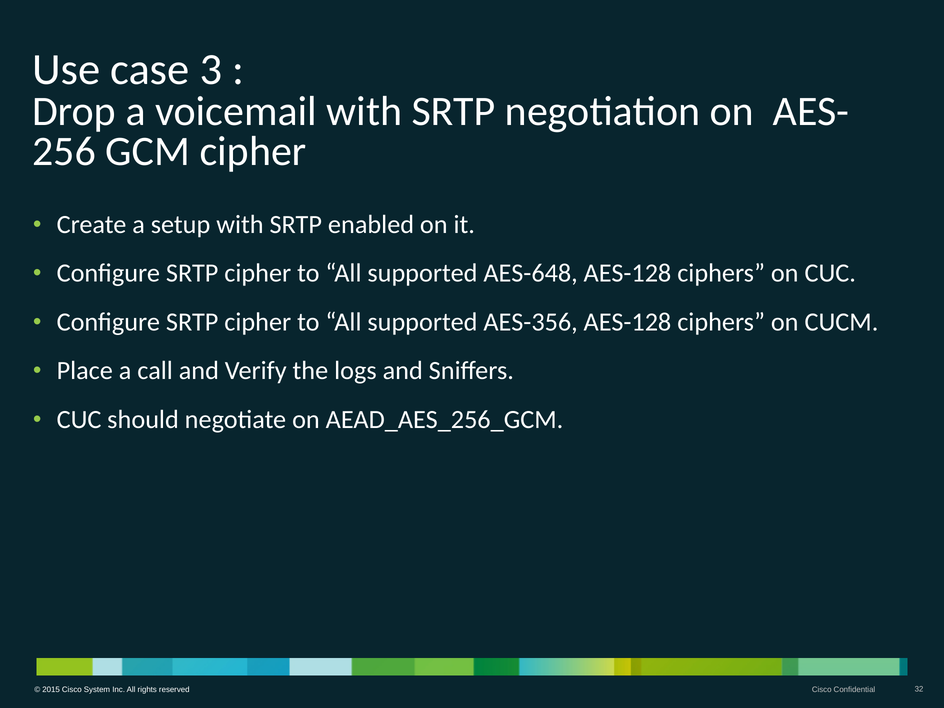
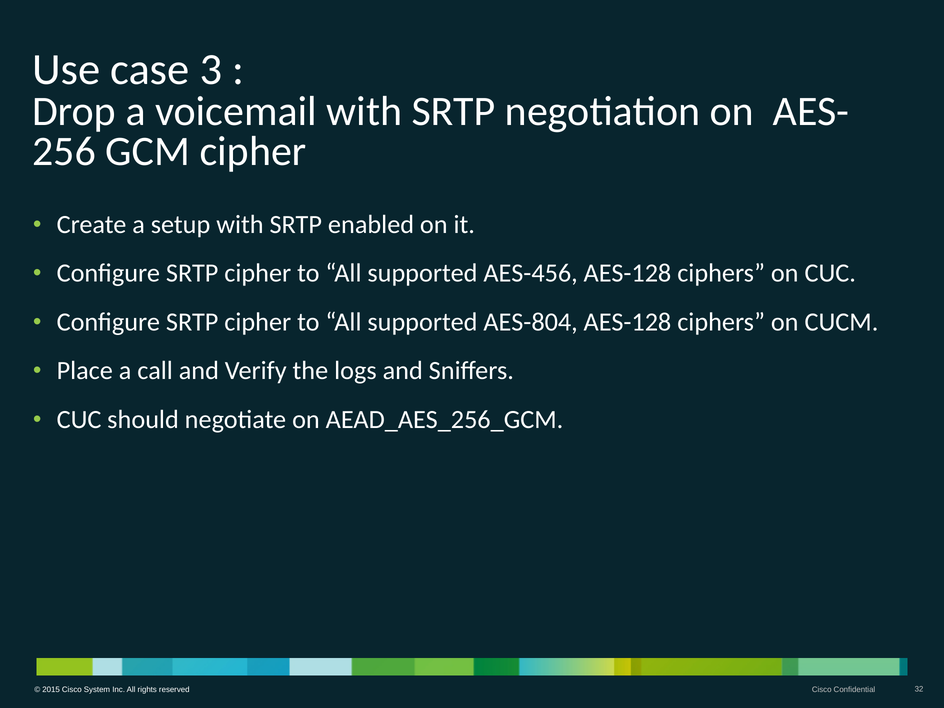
AES-648: AES-648 -> AES-456
AES-356: AES-356 -> AES-804
